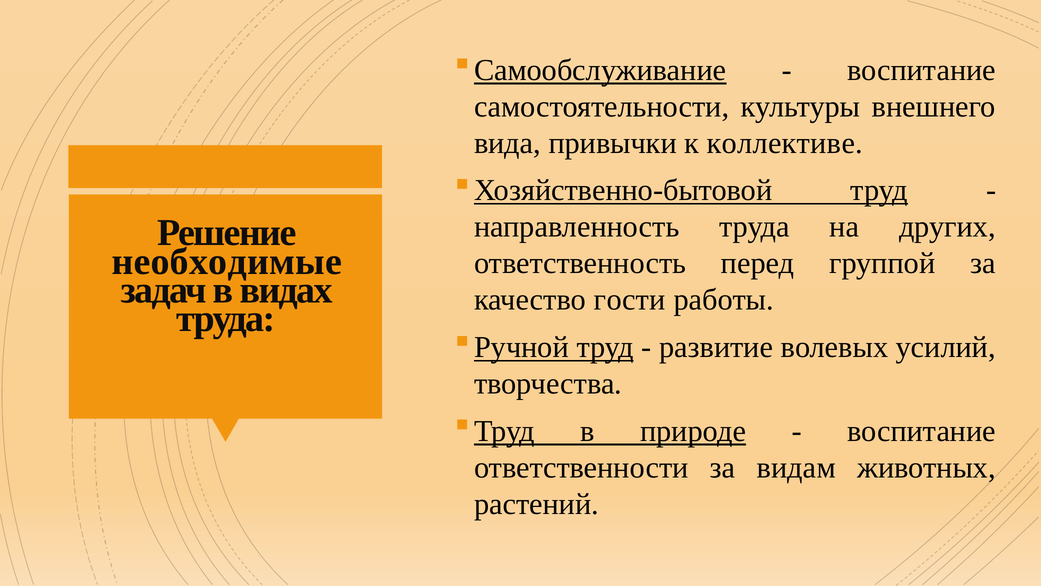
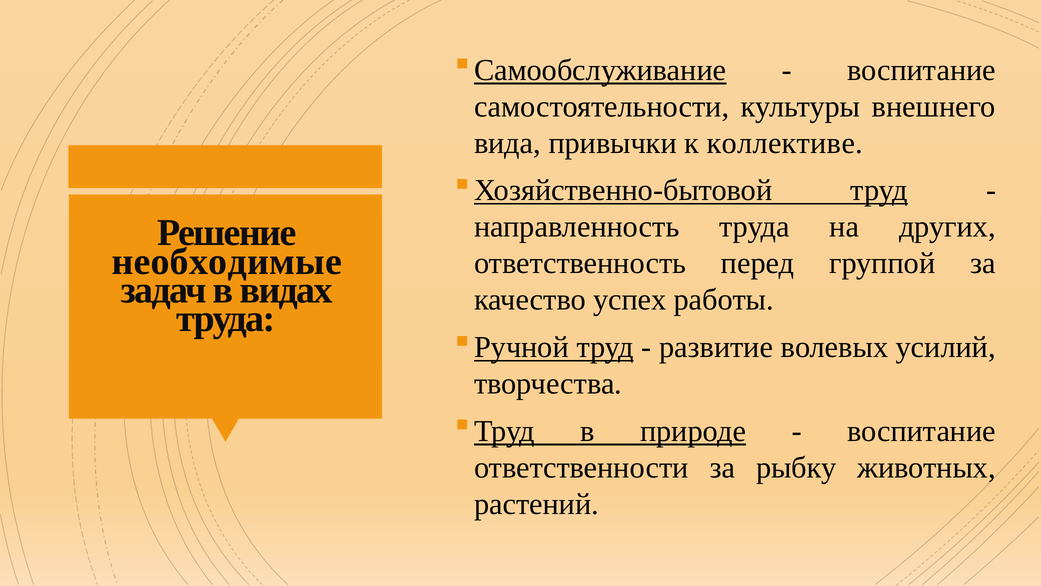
гости: гости -> успех
видам: видам -> рыбку
